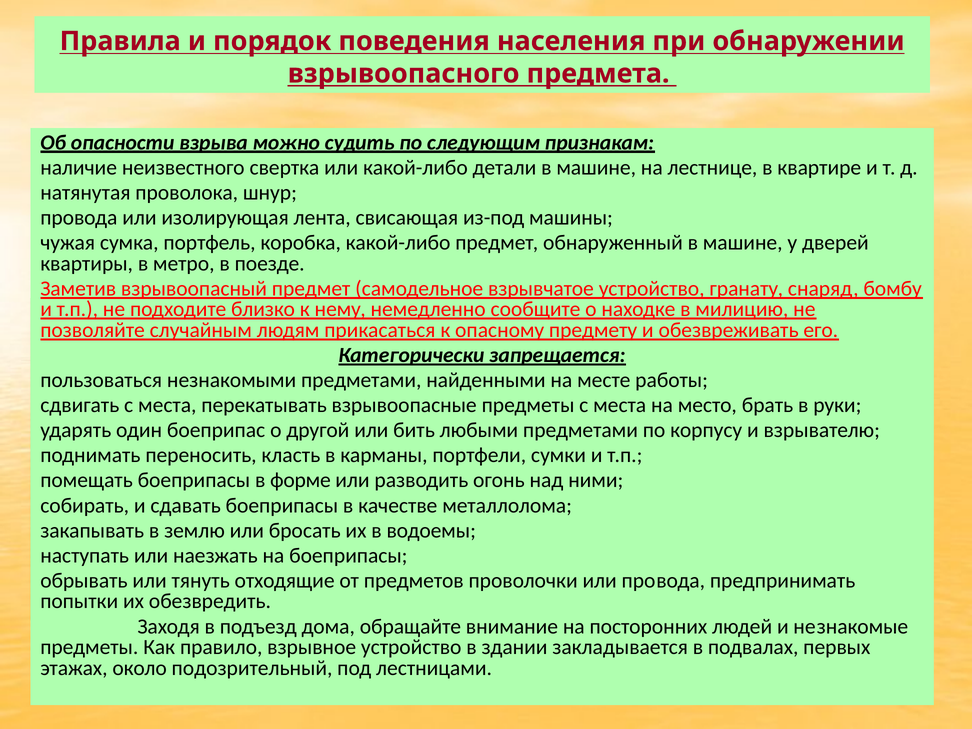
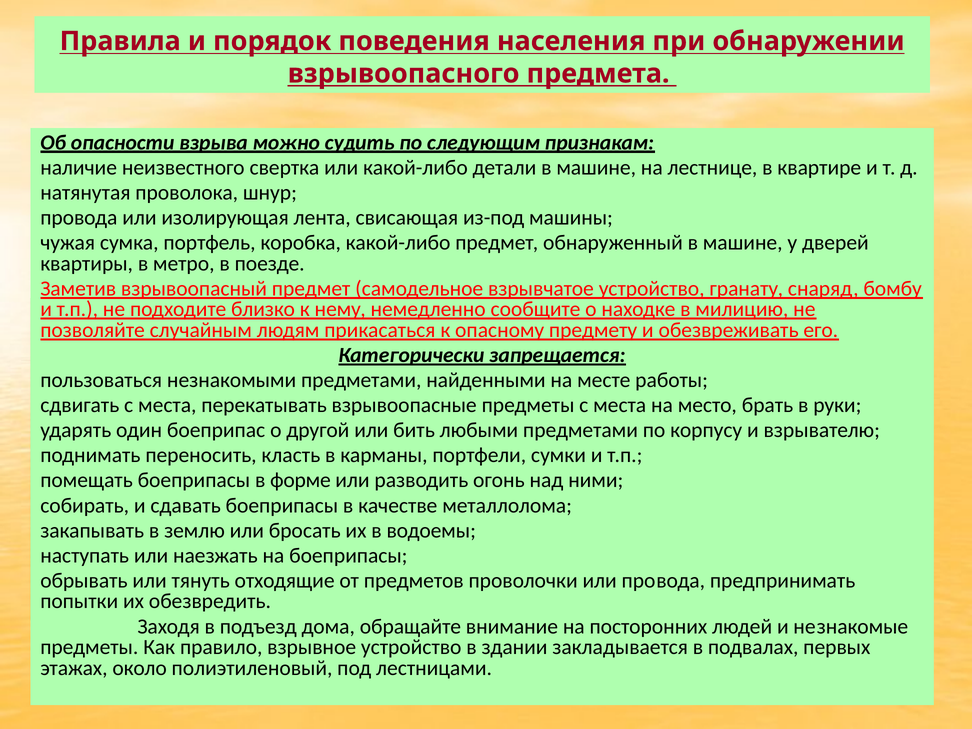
подозрительный: подозрительный -> полиэтиленовый
